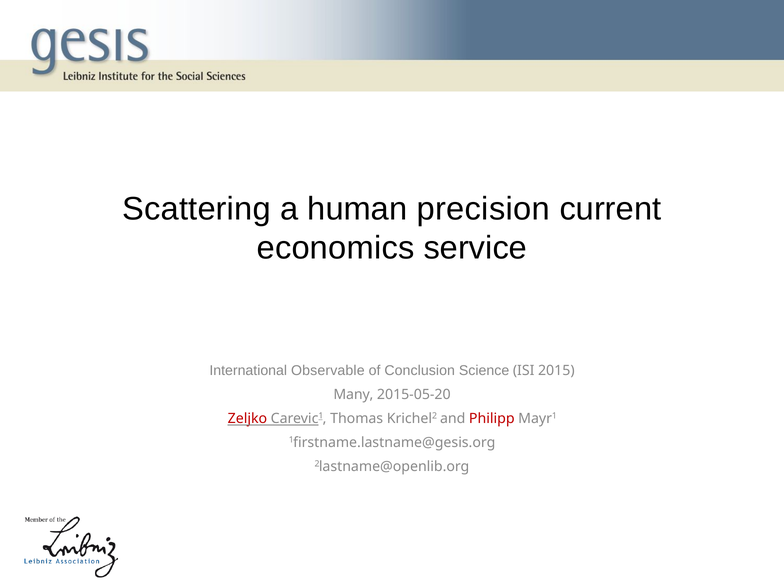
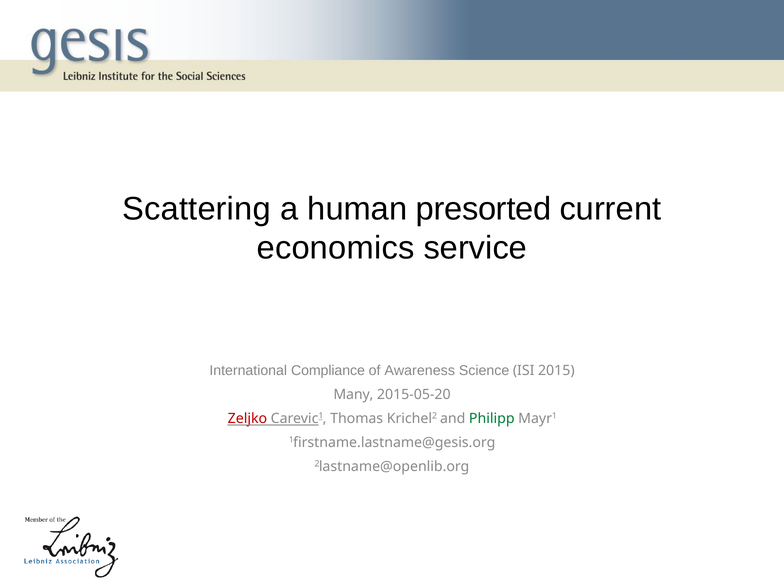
precision: precision -> presorted
Observable: Observable -> Compliance
Conclusion: Conclusion -> Awareness
Philipp colour: red -> green
